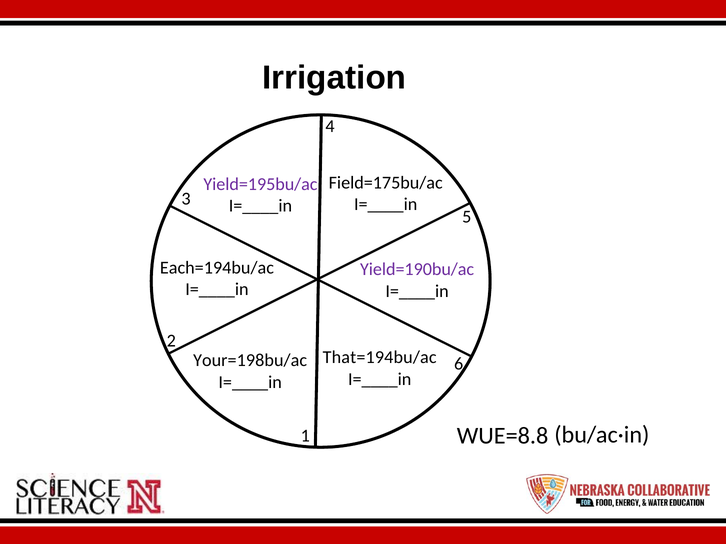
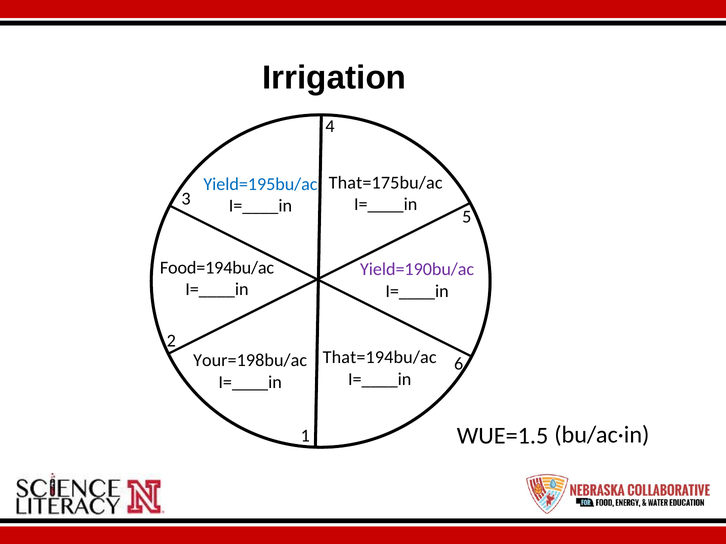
Field=175bu/ac: Field=175bu/ac -> That=175bu/ac
Yield=195bu/ac colour: purple -> blue
Each=194bu/ac: Each=194bu/ac -> Food=194bu/ac
WUE=8.8: WUE=8.8 -> WUE=1.5
